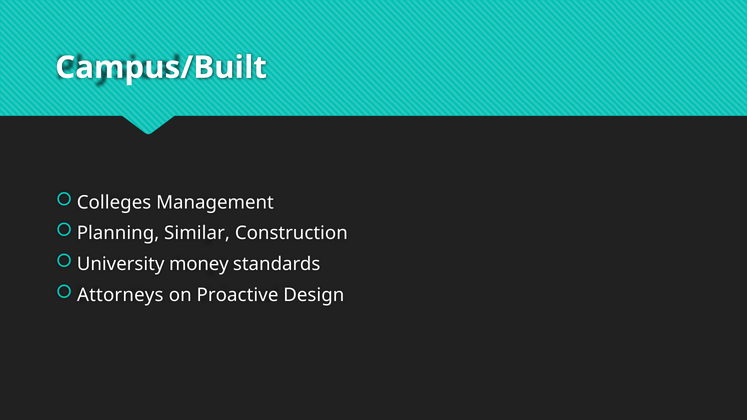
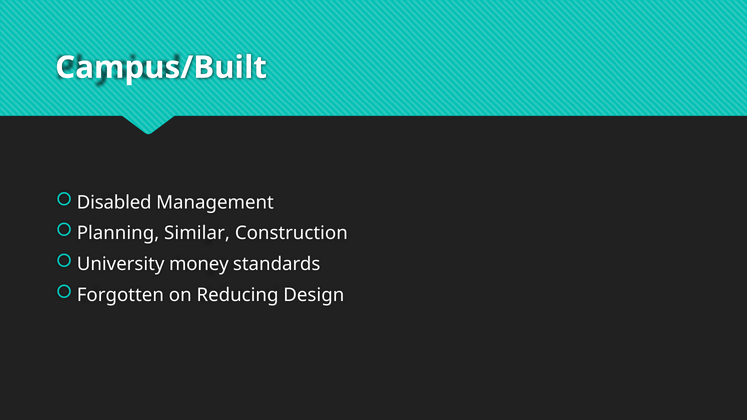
Colleges: Colleges -> Disabled
Attorneys: Attorneys -> Forgotten
Proactive: Proactive -> Reducing
